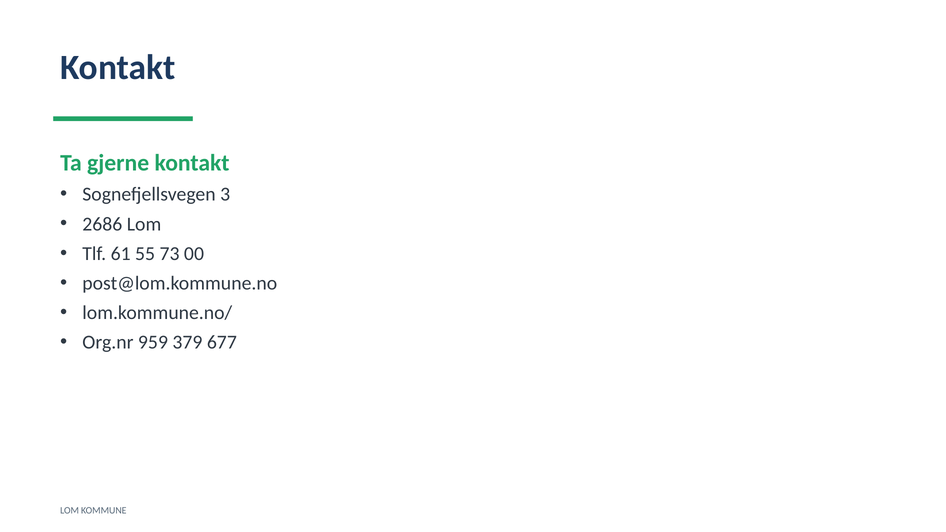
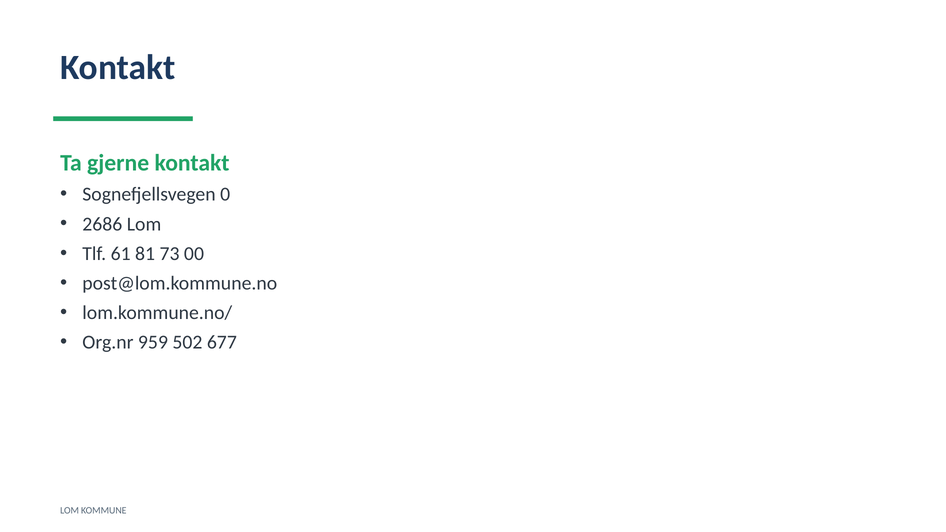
3: 3 -> 0
55: 55 -> 81
379: 379 -> 502
